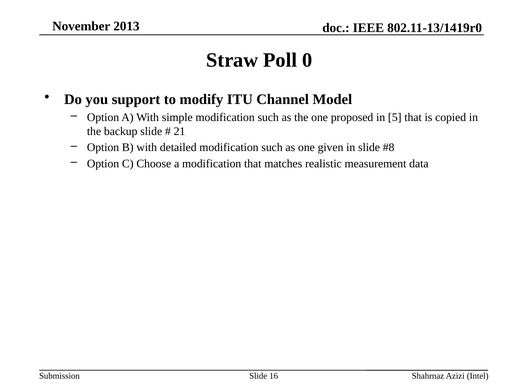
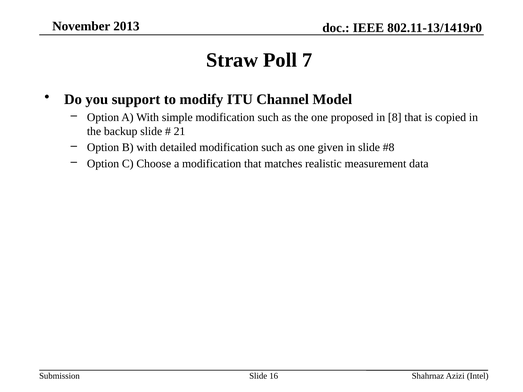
0: 0 -> 7
5: 5 -> 8
